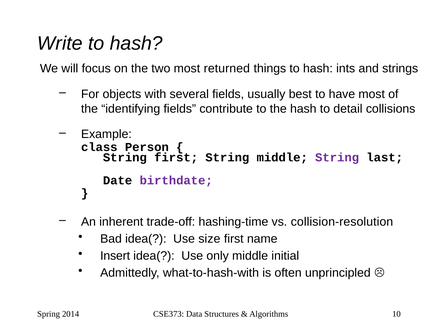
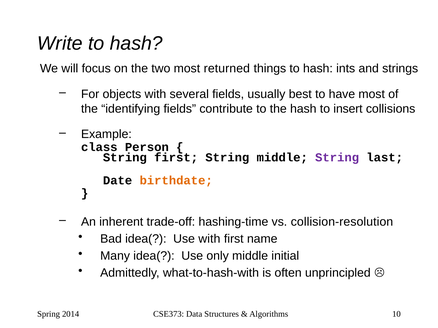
detail: detail -> insert
birthdate colour: purple -> orange
Use size: size -> with
Insert: Insert -> Many
